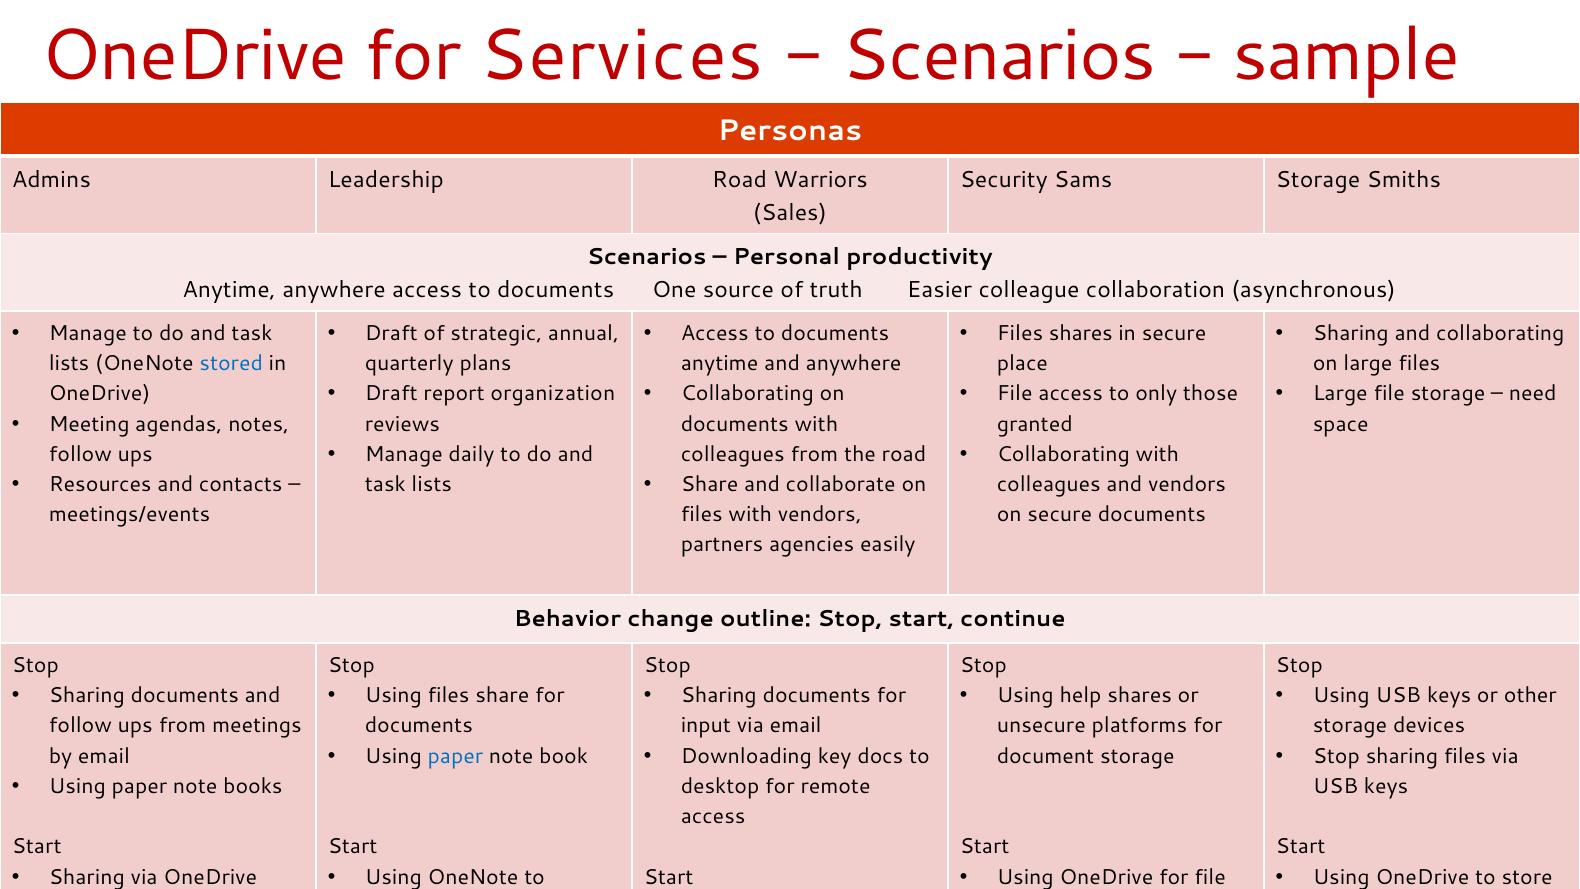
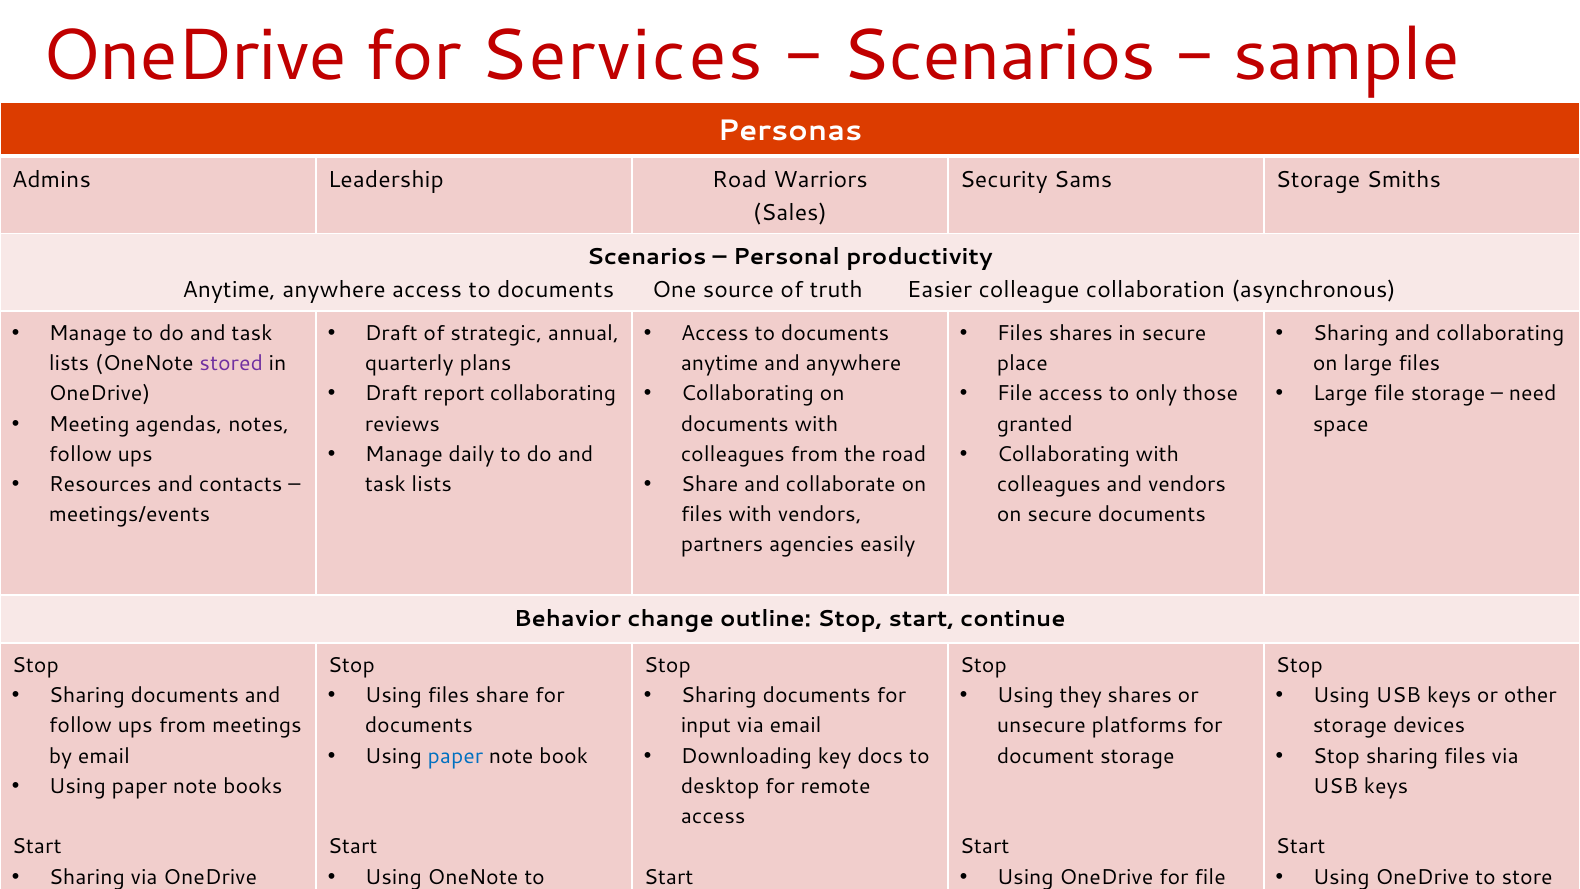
stored at (231, 363) colour: blue -> purple
report organization: organization -> collaborating
help: help -> they
